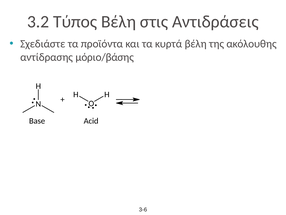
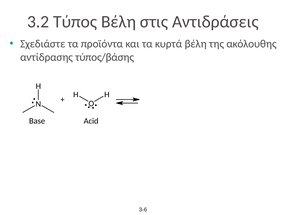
μόριο/βάσης: μόριο/βάσης -> τύπος/βάσης
